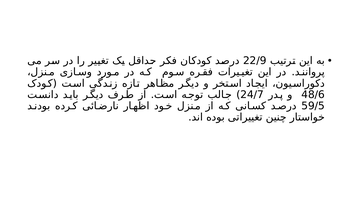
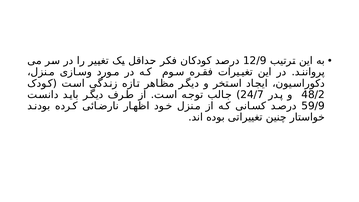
22/9: 22/9 -> 12/9
48/6: 48/6 -> 48/2
59/5: 59/5 -> 59/9
